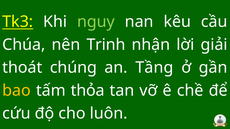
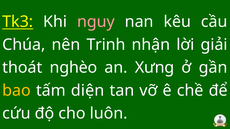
nguy colour: light green -> pink
chúng: chúng -> nghèo
Tầng: Tầng -> Xưng
thỏa: thỏa -> diện
